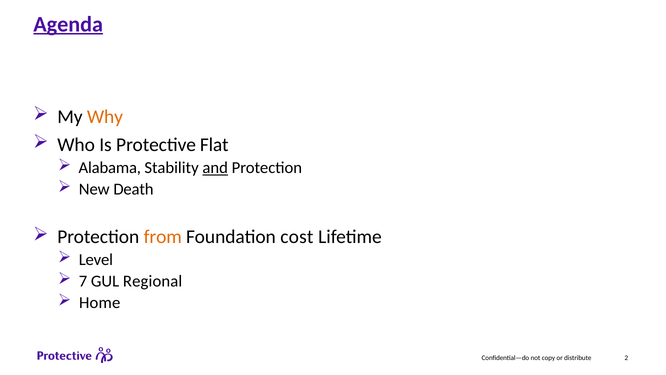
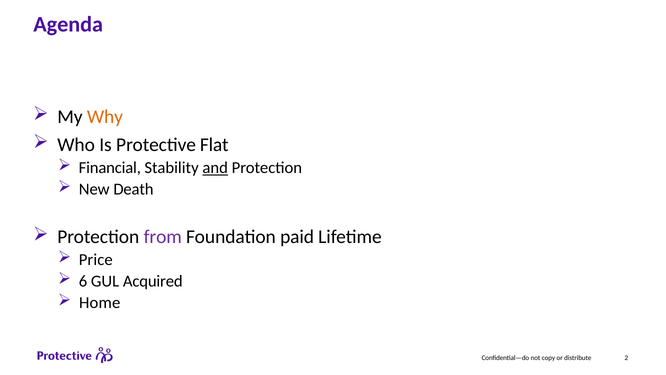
Agenda underline: present -> none
Alabama: Alabama -> Financial
from colour: orange -> purple
cost: cost -> paid
Level: Level -> Price
7: 7 -> 6
Regional: Regional -> Acquired
